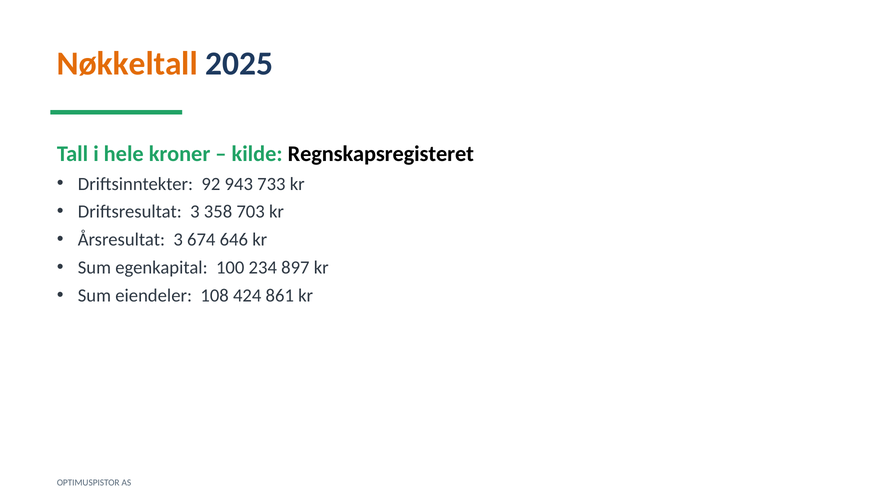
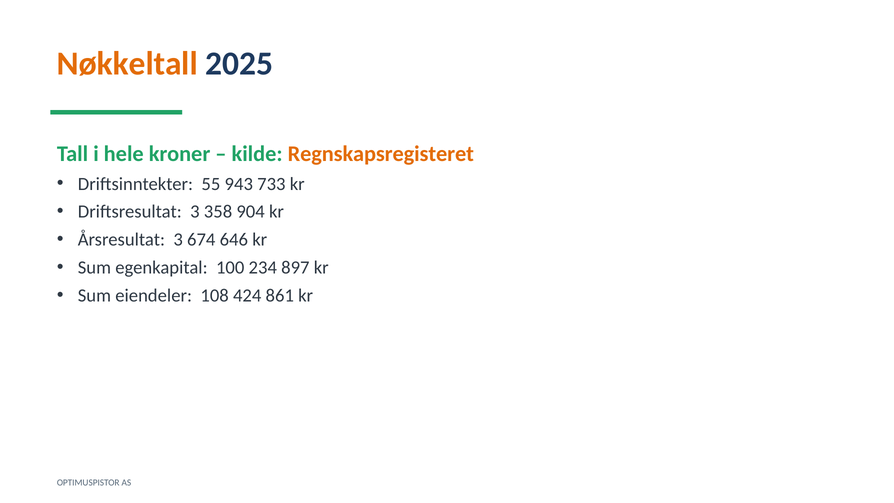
Regnskapsregisteret colour: black -> orange
92: 92 -> 55
703: 703 -> 904
